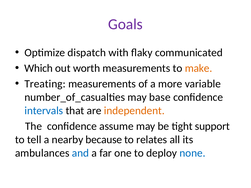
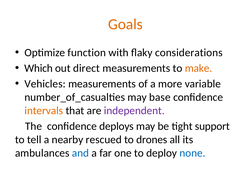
Goals colour: purple -> orange
dispatch: dispatch -> function
communicated: communicated -> considerations
worth: worth -> direct
Treating: Treating -> Vehicles
intervals colour: blue -> orange
independent colour: orange -> purple
assume: assume -> deploys
because: because -> rescued
relates: relates -> drones
